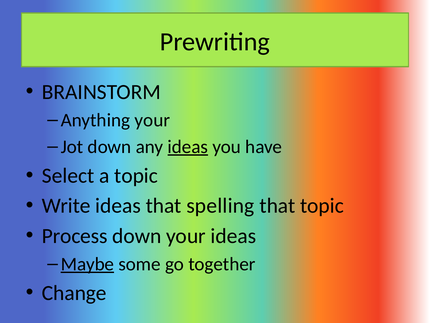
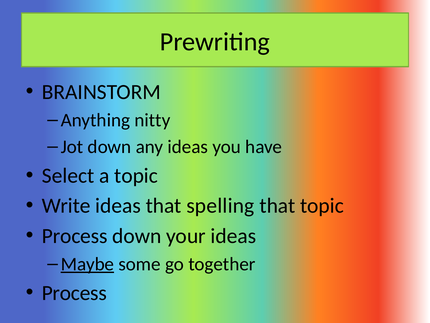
Anything your: your -> nitty
ideas at (188, 147) underline: present -> none
Change at (74, 292): Change -> Process
